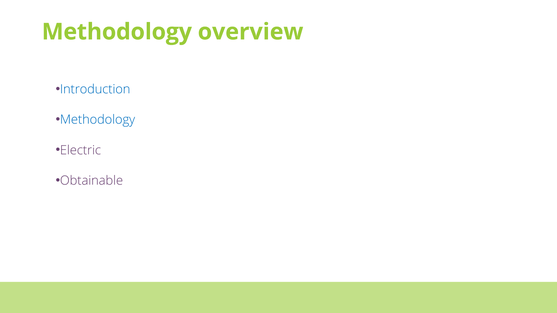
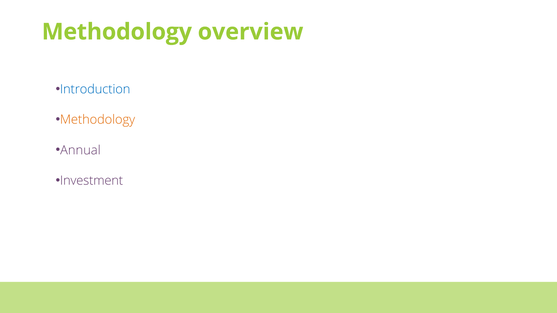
Methodology at (97, 120) colour: blue -> orange
Electric: Electric -> Annual
Obtainable: Obtainable -> Investment
